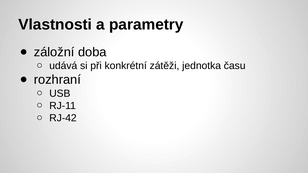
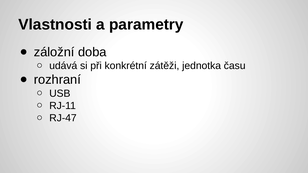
RJ-42: RJ-42 -> RJ-47
